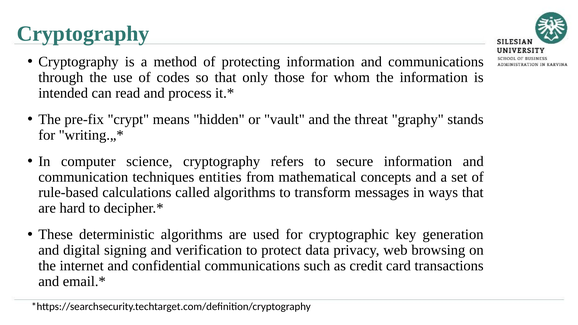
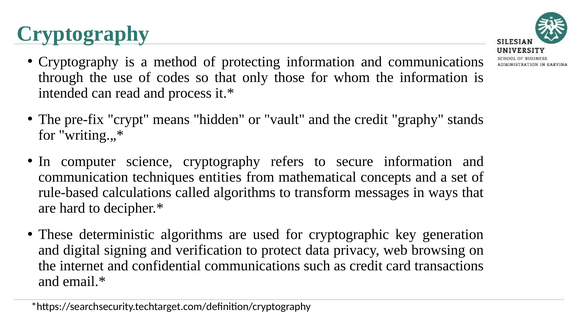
the threat: threat -> credit
